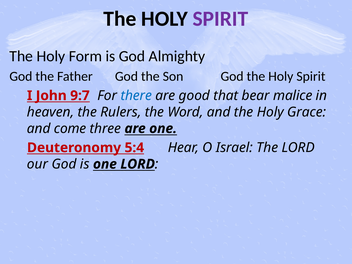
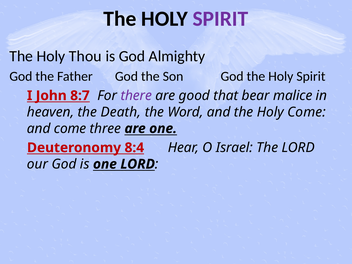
Form: Form -> Thou
9:7: 9:7 -> 8:7
there colour: blue -> purple
Rulers: Rulers -> Death
Holy Grace: Grace -> Come
5:4: 5:4 -> 8:4
